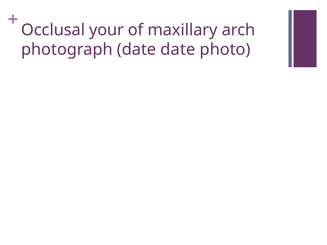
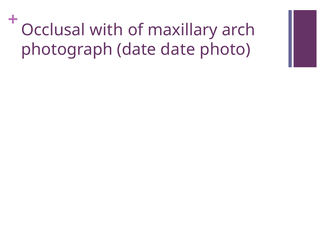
your: your -> with
